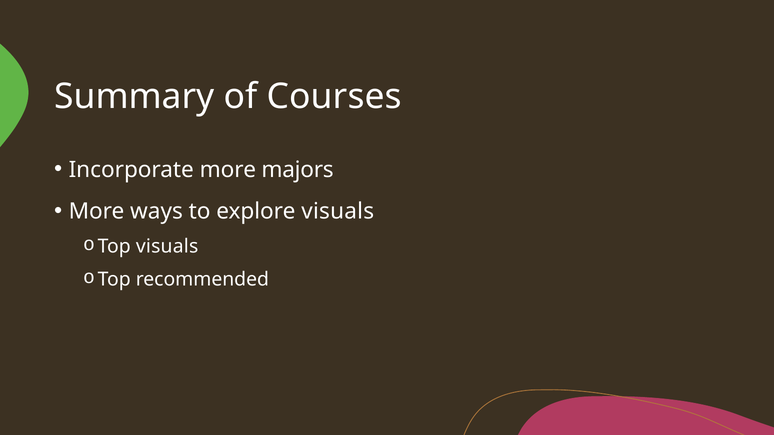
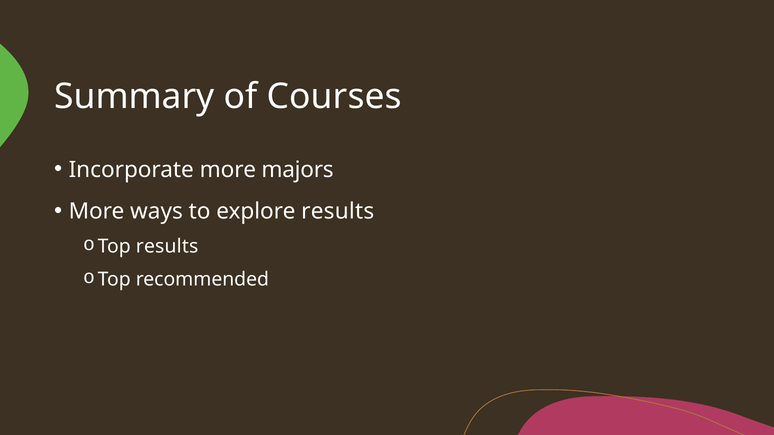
explore visuals: visuals -> results
Top visuals: visuals -> results
